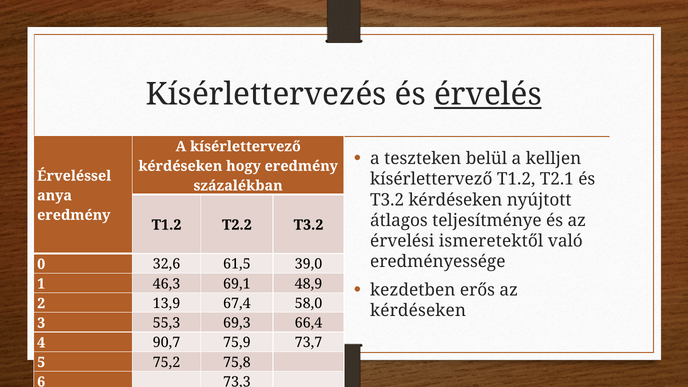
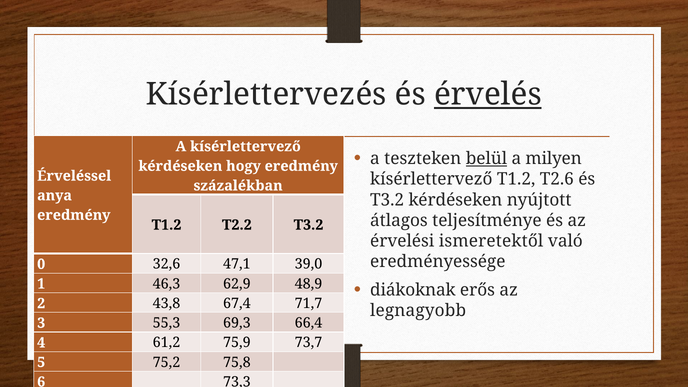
belül underline: none -> present
kelljen: kelljen -> milyen
T2.1: T2.1 -> T2.6
61,5: 61,5 -> 47,1
69,1: 69,1 -> 62,9
kezdetben: kezdetben -> diákoknak
13,9: 13,9 -> 43,8
58,0: 58,0 -> 71,7
kérdéseken at (418, 311): kérdéseken -> legnagyobb
90,7: 90,7 -> 61,2
